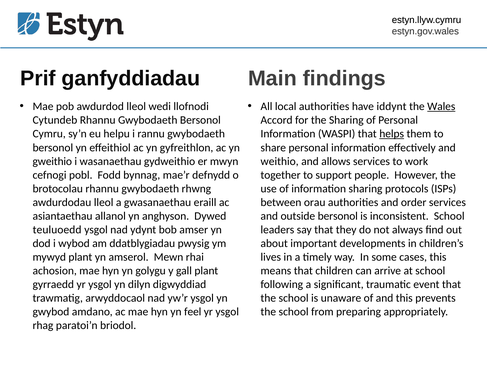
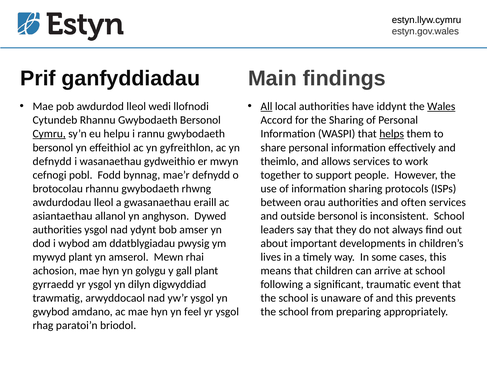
All underline: none -> present
Cymru underline: none -> present
gweithio at (52, 161): gweithio -> defnydd
weithio: weithio -> theimlo
order: order -> often
teuluoedd at (57, 230): teuluoedd -> authorities
